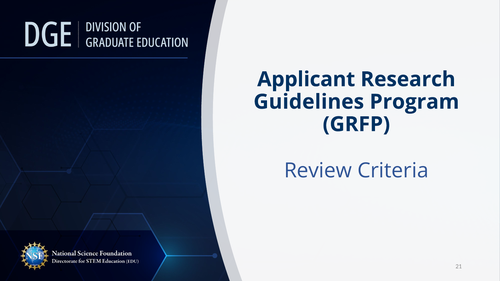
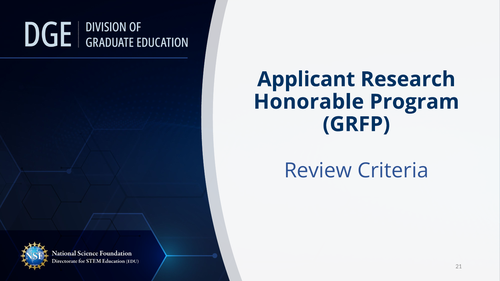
Guidelines: Guidelines -> Honorable
